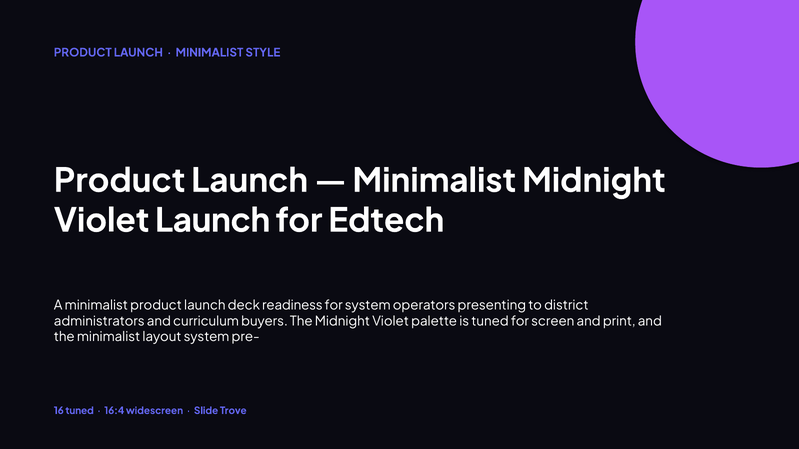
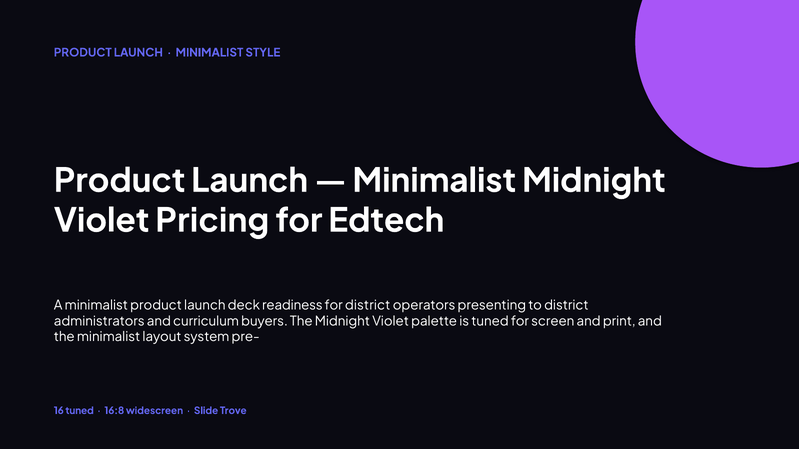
Violet Launch: Launch -> Pricing
for system: system -> district
16:4: 16:4 -> 16:8
